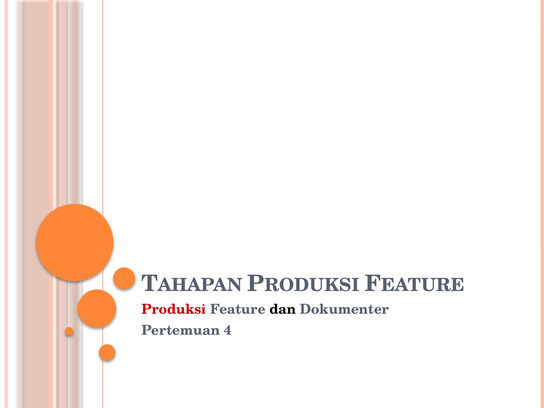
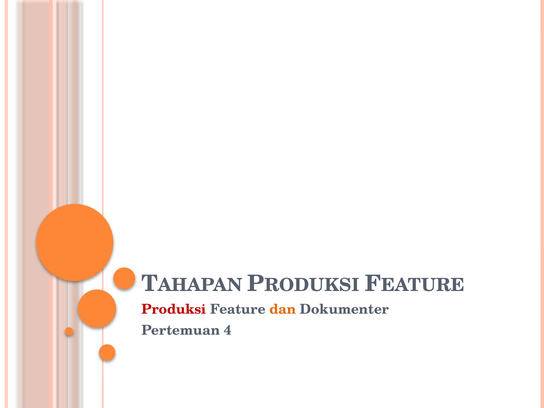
dan colour: black -> orange
